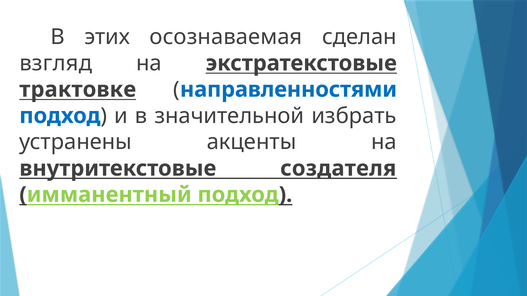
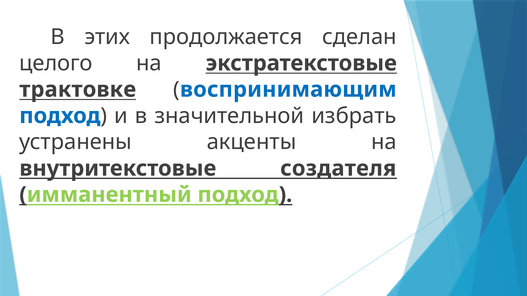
осознаваемая: осознаваемая -> продолжается
взгляд: взгляд -> целого
направленностями: направленностями -> воспринимающим
